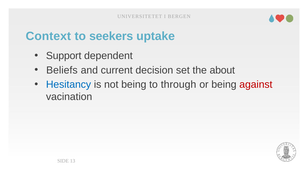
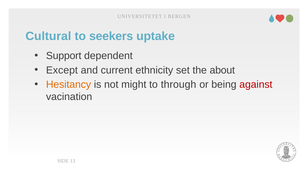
Context: Context -> Cultural
Beliefs: Beliefs -> Except
decision: decision -> ethnicity
Hesitancy colour: blue -> orange
not being: being -> might
